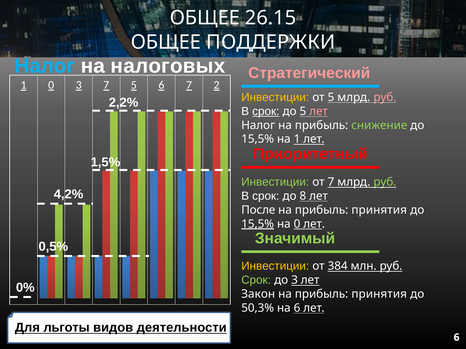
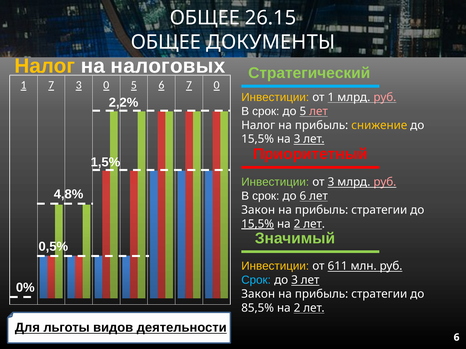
ПОДДЕРЖКИ: ПОДДЕРЖКИ -> ДОКУМЕНТЫ
Налог at (45, 66) colour: light blue -> yellow
Стратегический colour: pink -> light green
1 0: 0 -> 7
3 7: 7 -> 0
7 2: 2 -> 0
от 5: 5 -> 1
срок at (266, 111) underline: present -> none
снижение colour: light green -> yellow
на 1: 1 -> 3
от 7: 7 -> 3
руб at (385, 182) colour: light green -> pink
4,2%: 4,2% -> 4,8%
до 8: 8 -> 6
После at (258, 210): После -> Закон
принятия at (379, 210): принятия -> стратегии
0 at (297, 224): 0 -> 2
384: 384 -> 611
Срок at (256, 280) colour: light green -> light blue
принятия at (379, 294): принятия -> стратегии
50,3%: 50,3% -> 85,5%
6 at (297, 308): 6 -> 2
